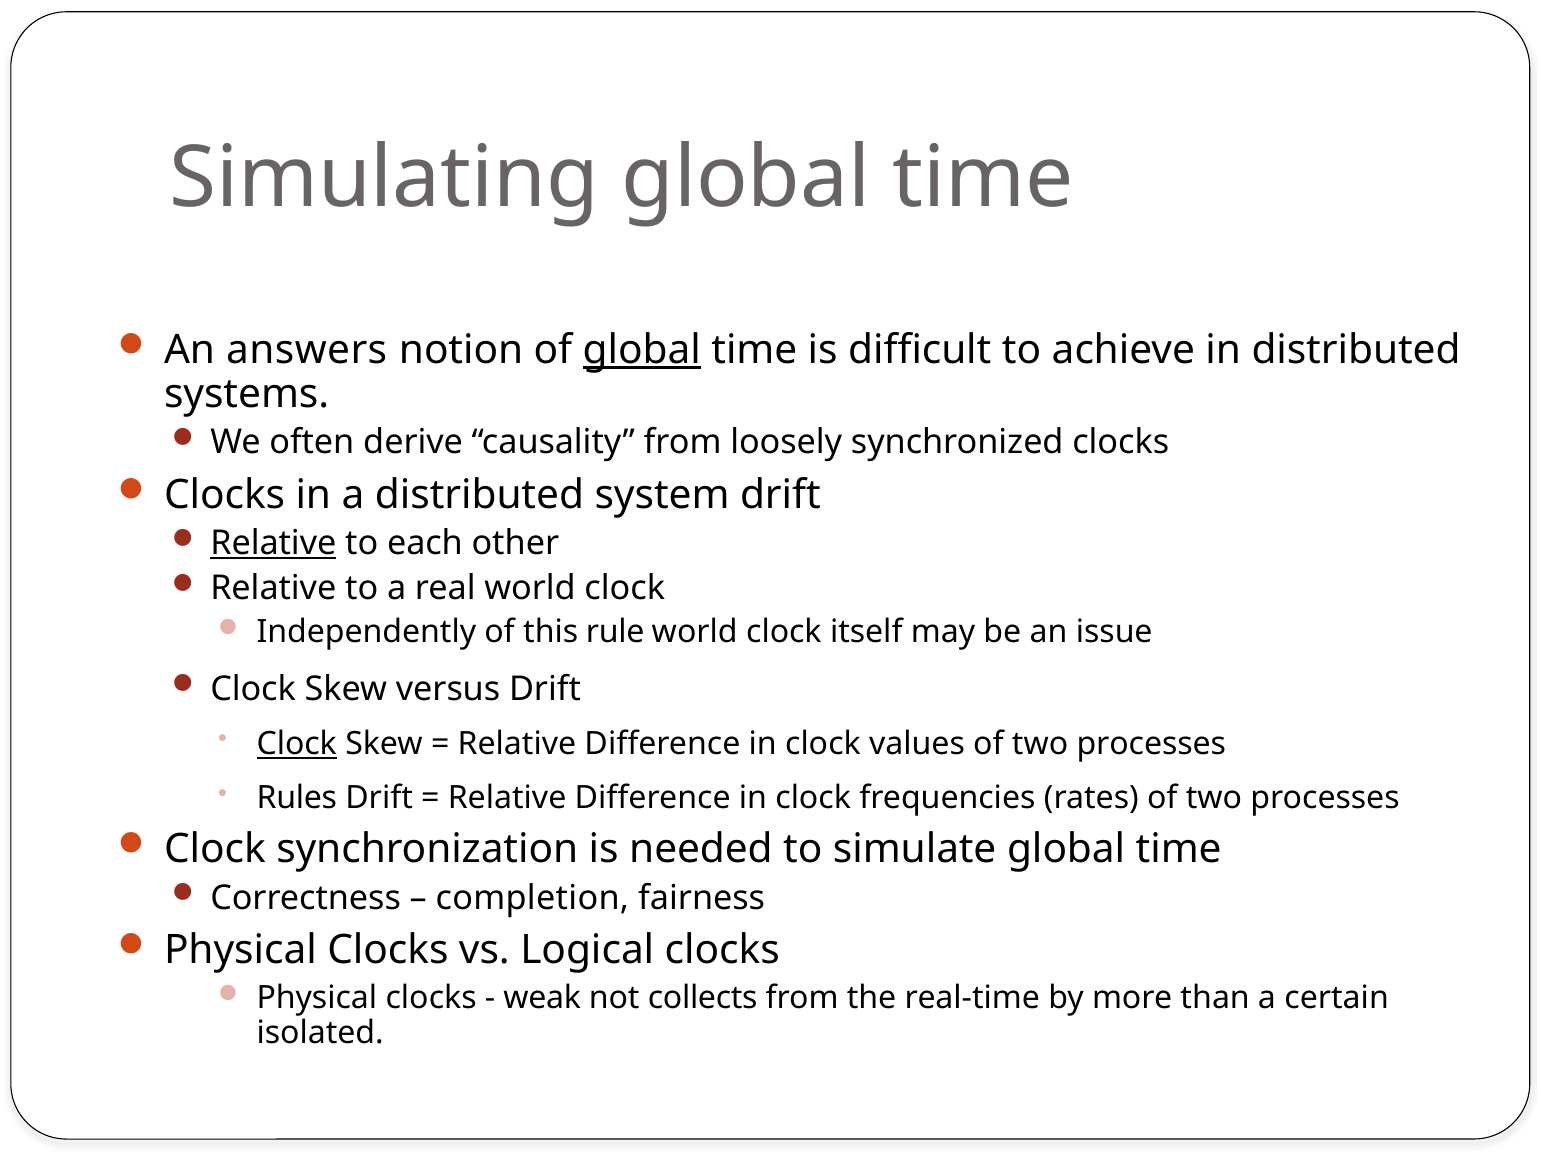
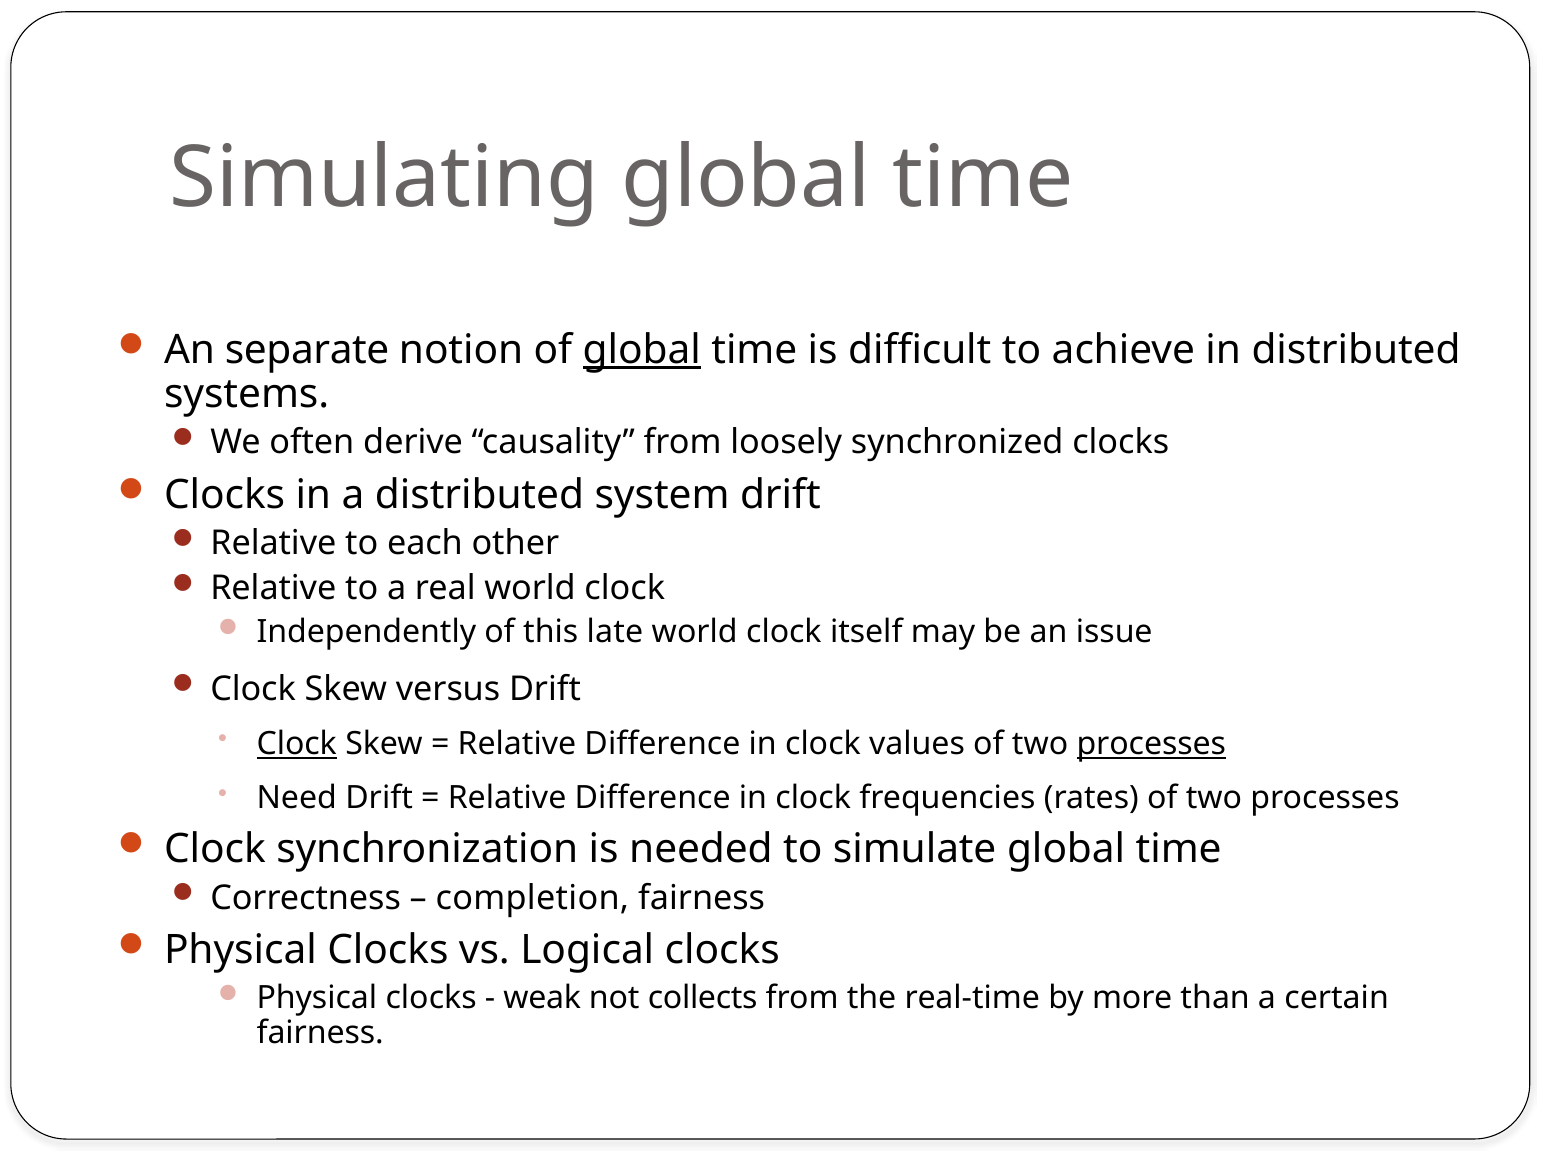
answers: answers -> separate
Relative at (273, 544) underline: present -> none
rule: rule -> late
processes at (1151, 745) underline: none -> present
Rules: Rules -> Need
isolated at (320, 1033): isolated -> fairness
